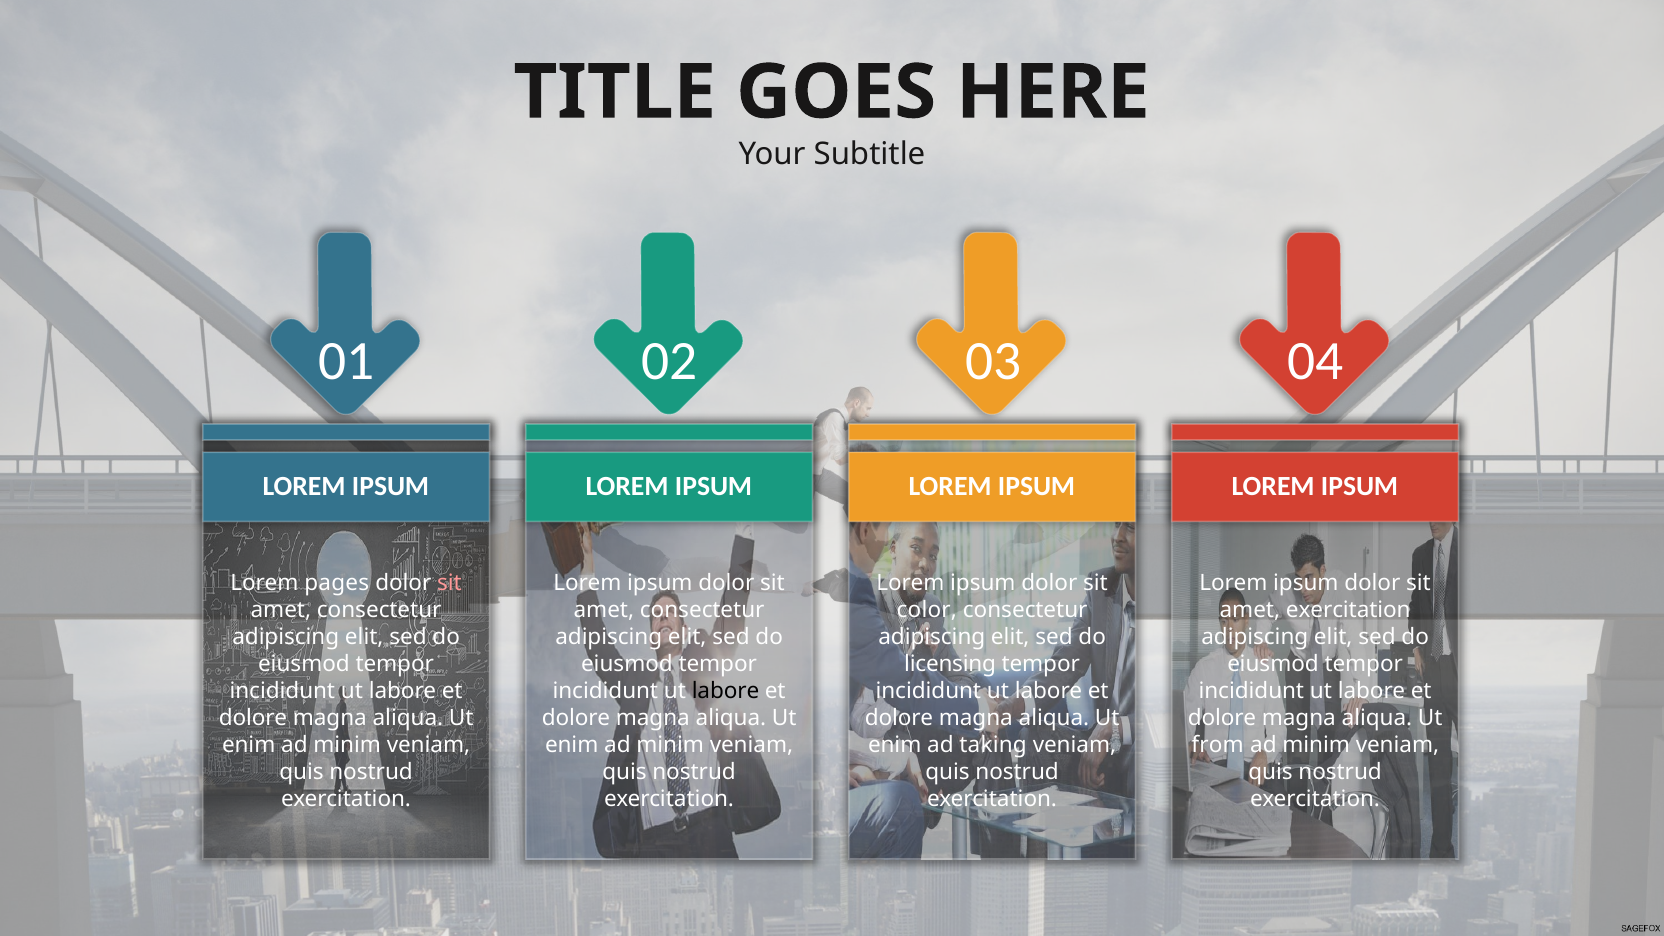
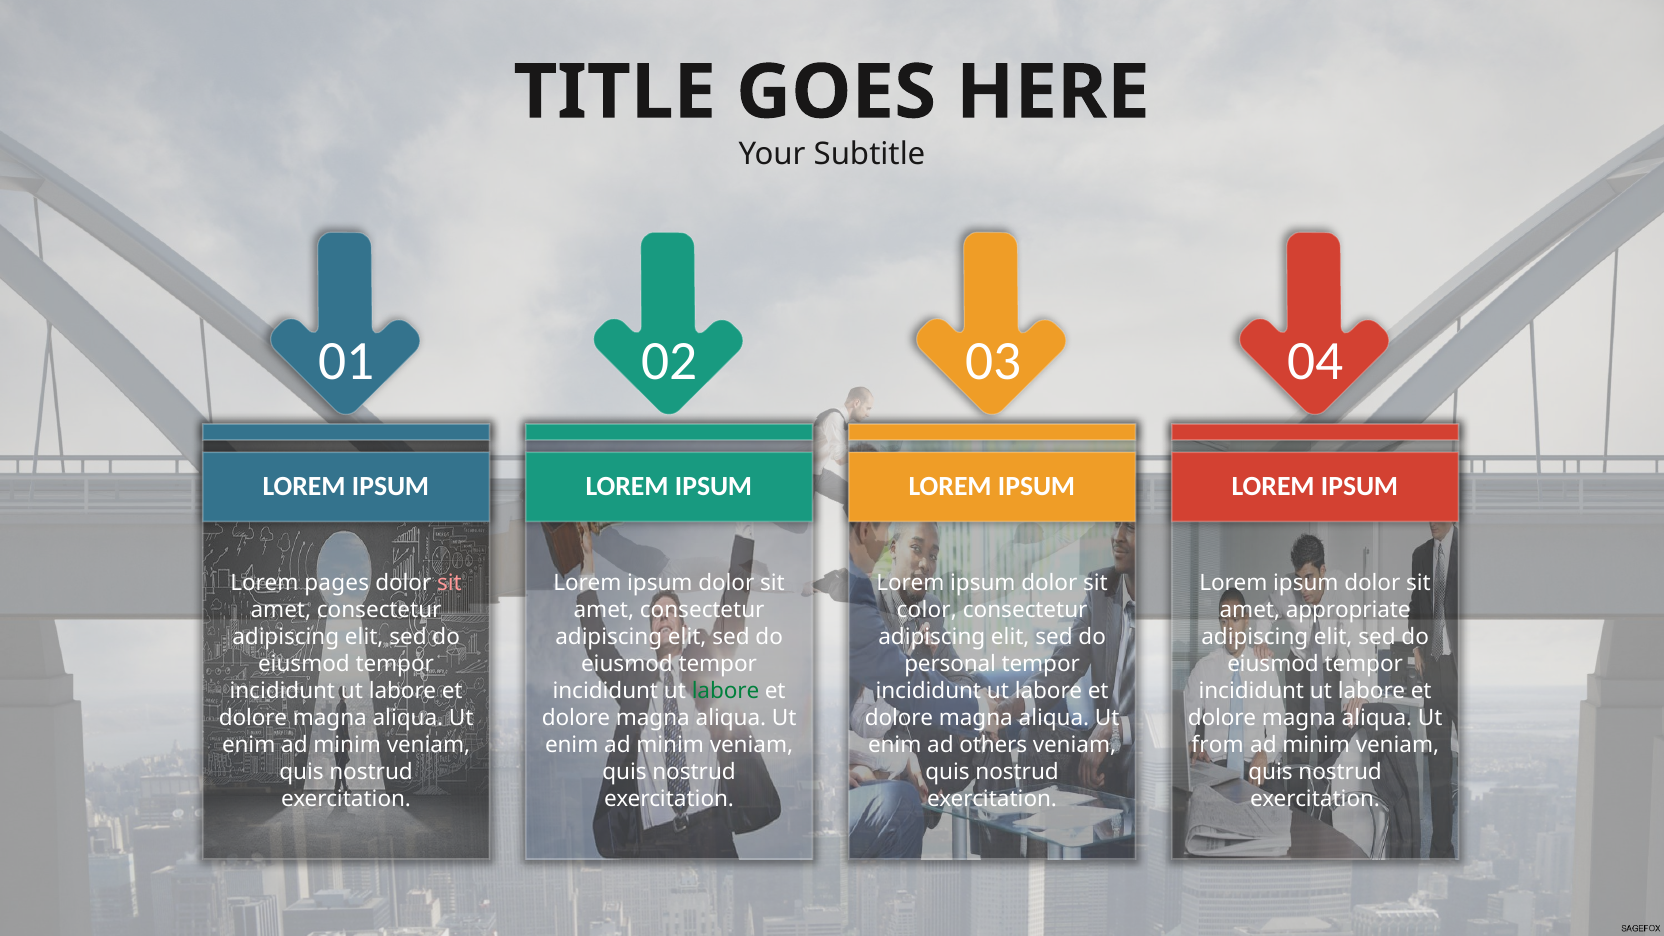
amet exercitation: exercitation -> appropriate
licensing: licensing -> personal
labore at (726, 691) colour: black -> green
taking: taking -> others
